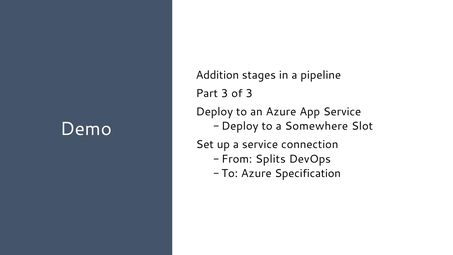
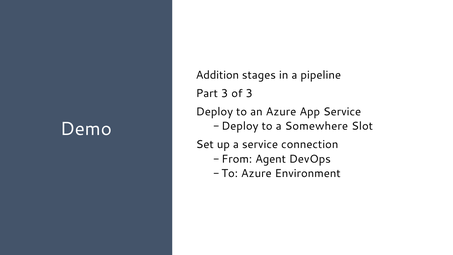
Splits: Splits -> Agent
Specification: Specification -> Environment
